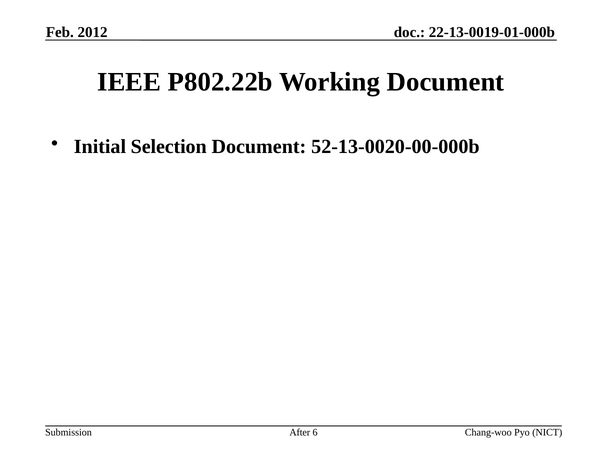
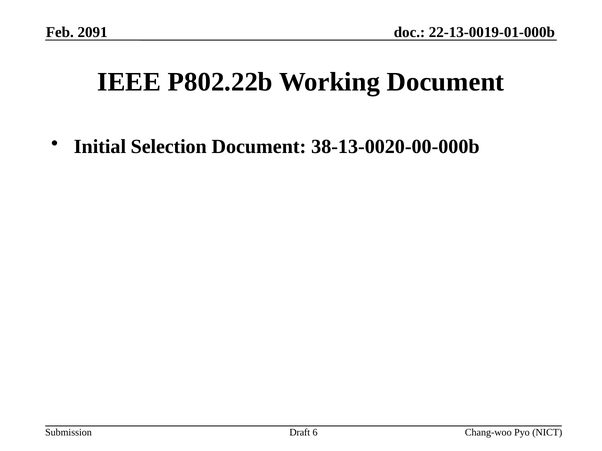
2012: 2012 -> 2091
52-13-0020-00-000b: 52-13-0020-00-000b -> 38-13-0020-00-000b
After: After -> Draft
